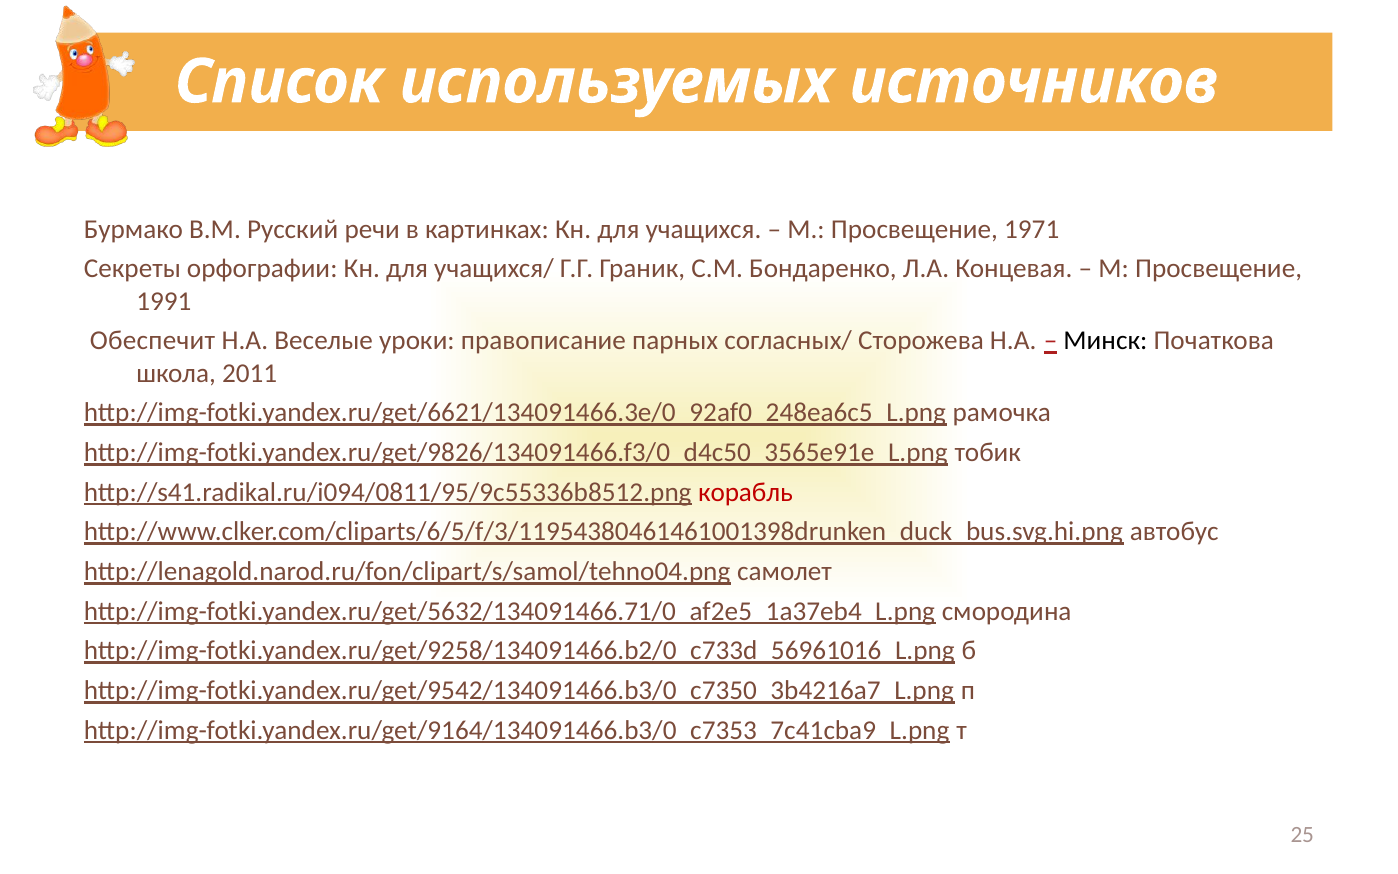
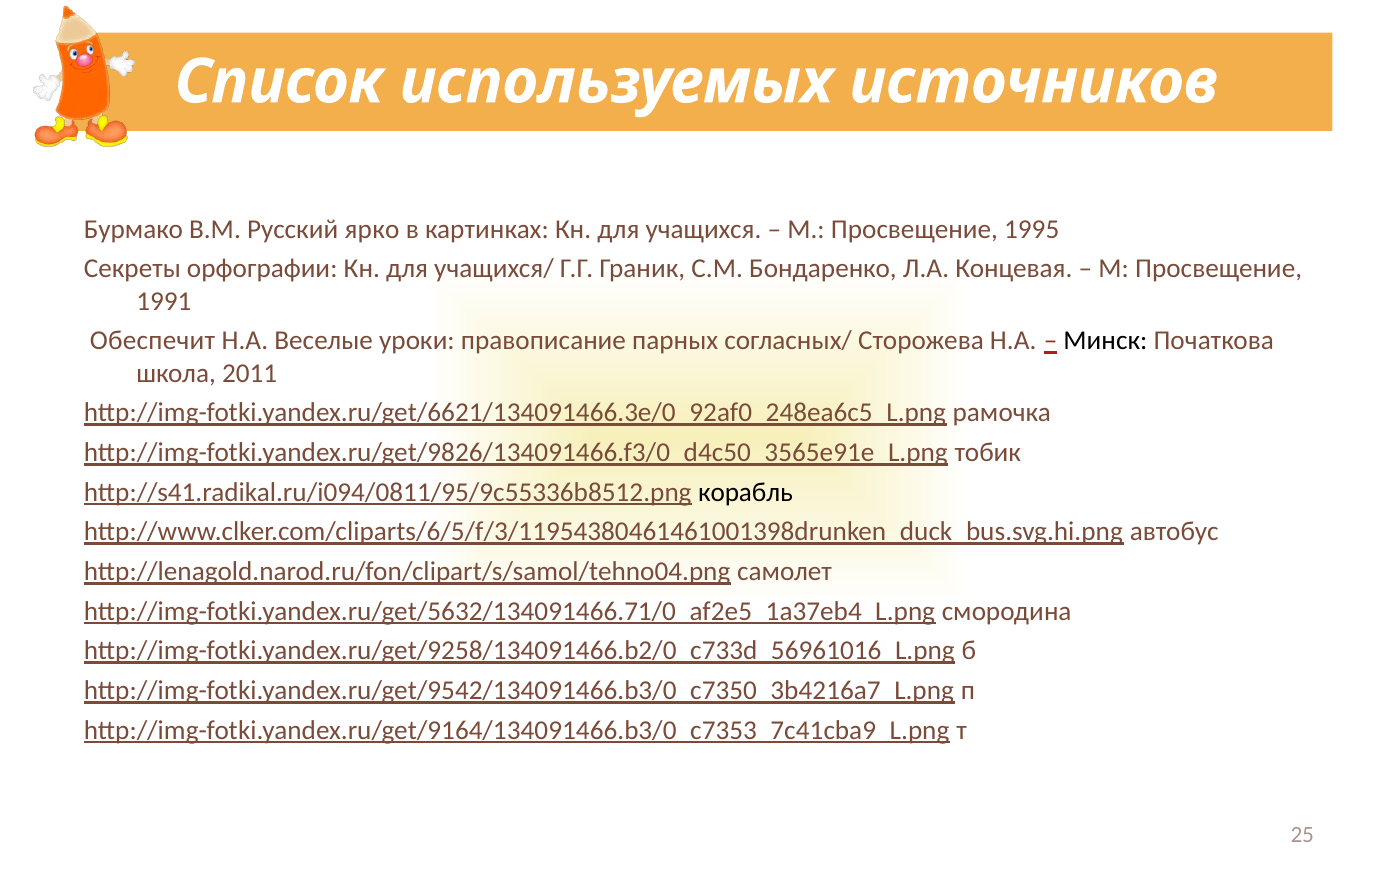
речи: речи -> ярко
1971: 1971 -> 1995
корабль colour: red -> black
